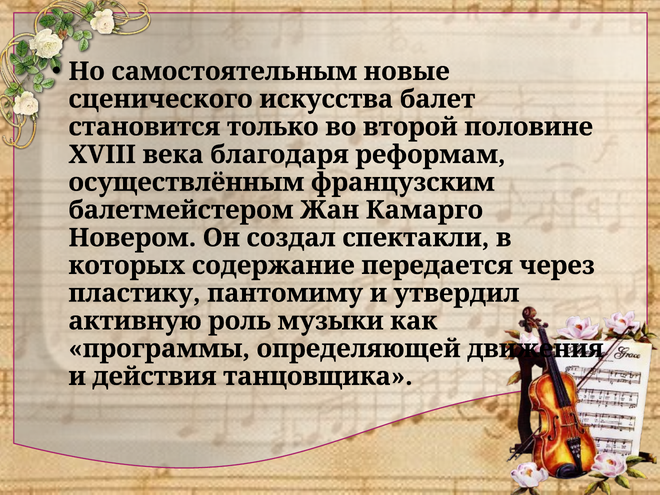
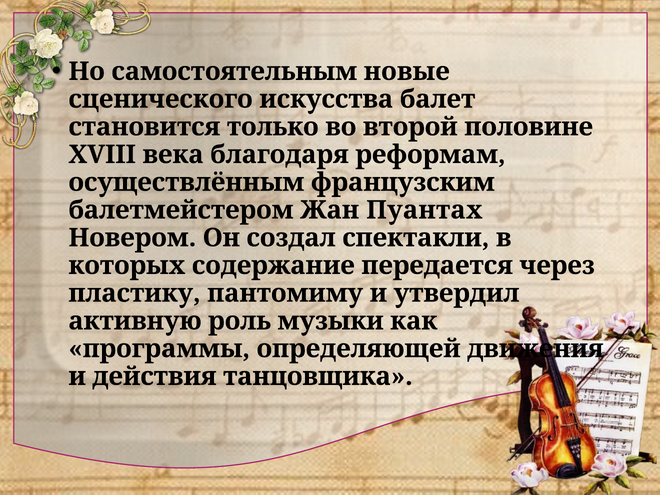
Камарго: Камарго -> Пуантах
